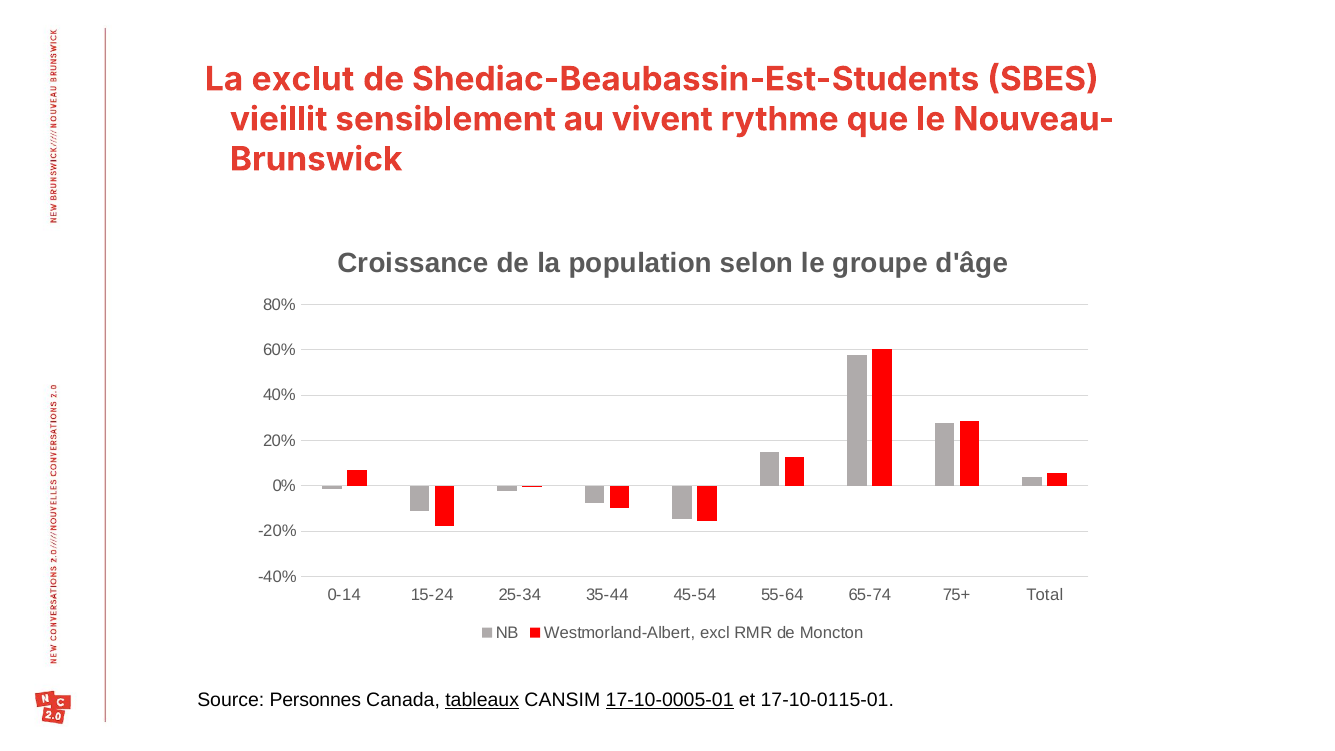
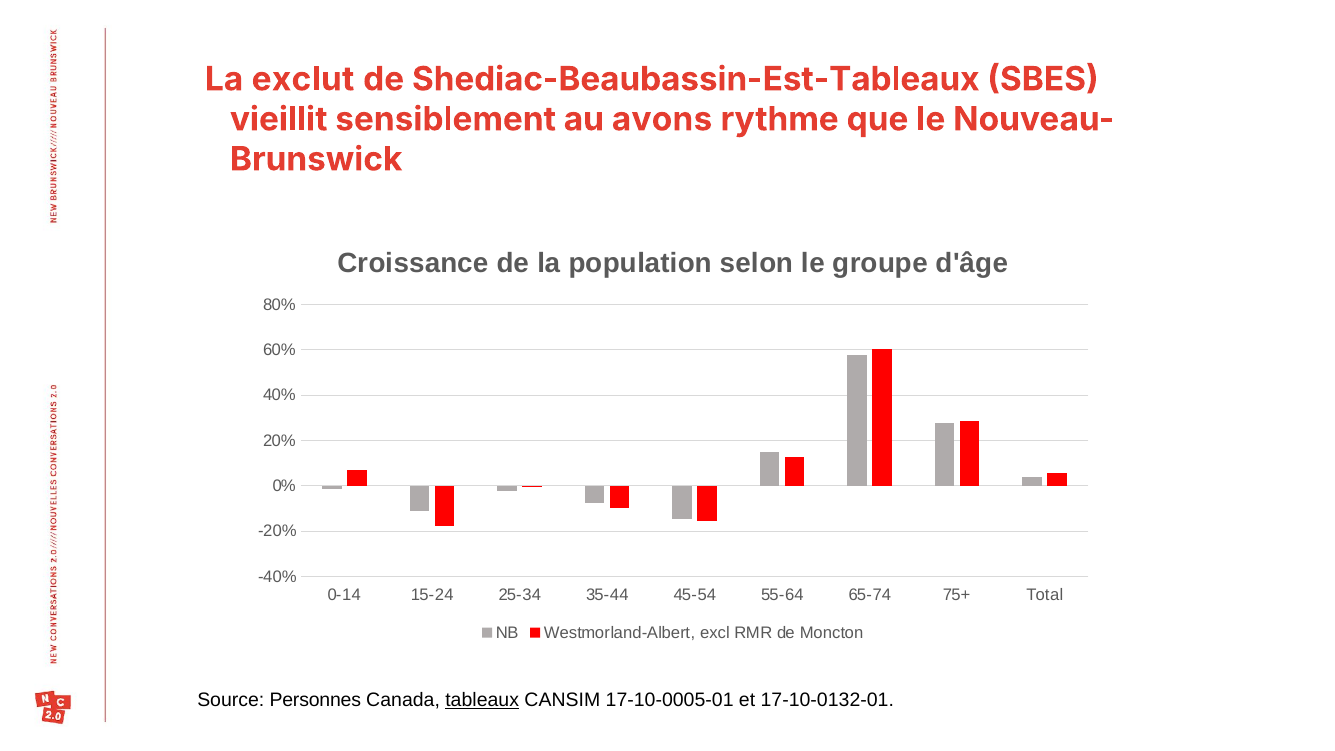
Shediac-Beaubassin-Est-Students: Shediac-Beaubassin-Est-Students -> Shediac-Beaubassin-Est-Tableaux
vivent: vivent -> avons
17-10-0005-01 underline: present -> none
17-10-0115-01: 17-10-0115-01 -> 17-10-0132-01
